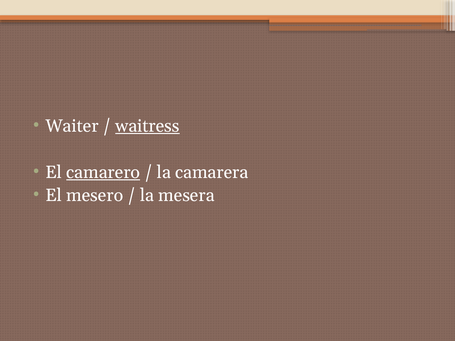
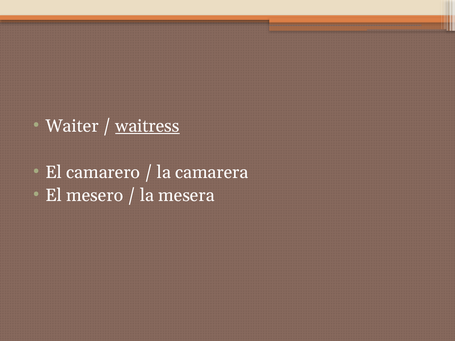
camarero underline: present -> none
